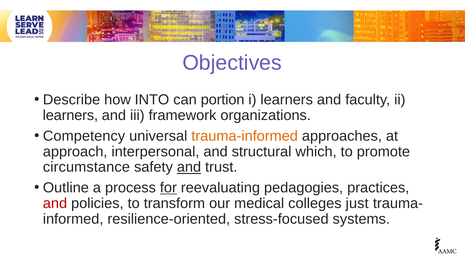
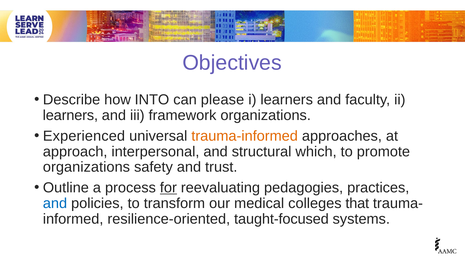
portion: portion -> please
Competency: Competency -> Experienced
circumstance at (86, 168): circumstance -> organizations
and at (189, 168) underline: present -> none
and at (55, 204) colour: red -> blue
just: just -> that
stress-focused: stress-focused -> taught-focused
